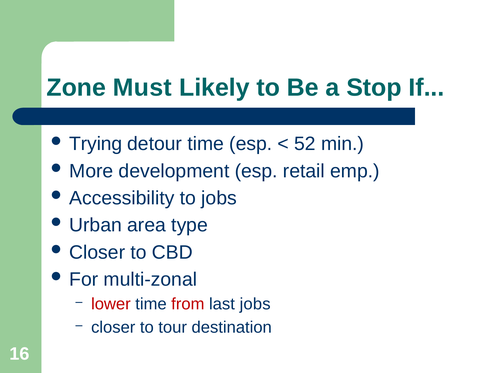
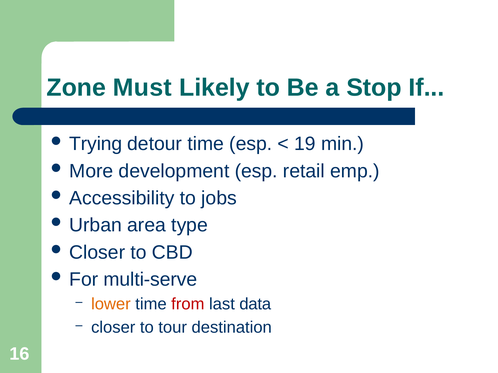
52: 52 -> 19
multi-zonal: multi-zonal -> multi-serve
lower colour: red -> orange
last jobs: jobs -> data
